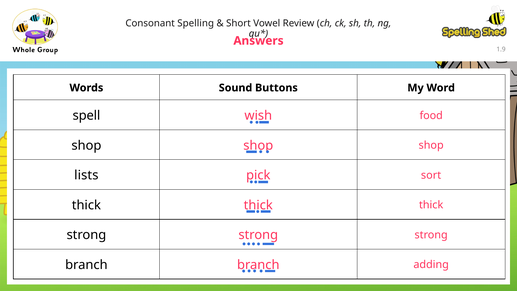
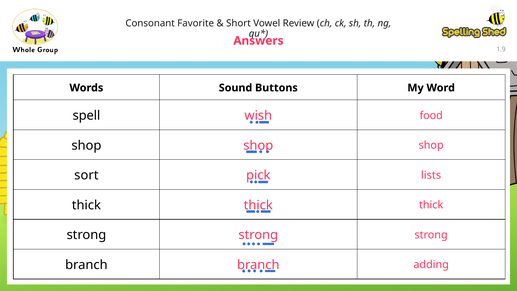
Spelling: Spelling -> Favorite
lists: lists -> sort
sort: sort -> lists
